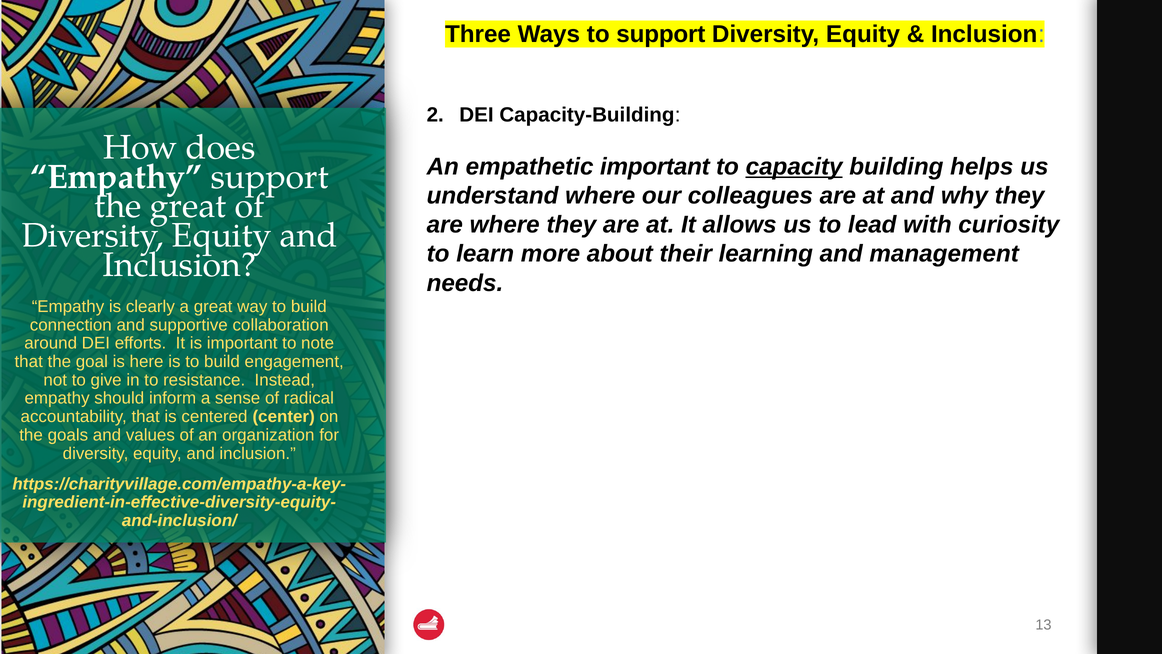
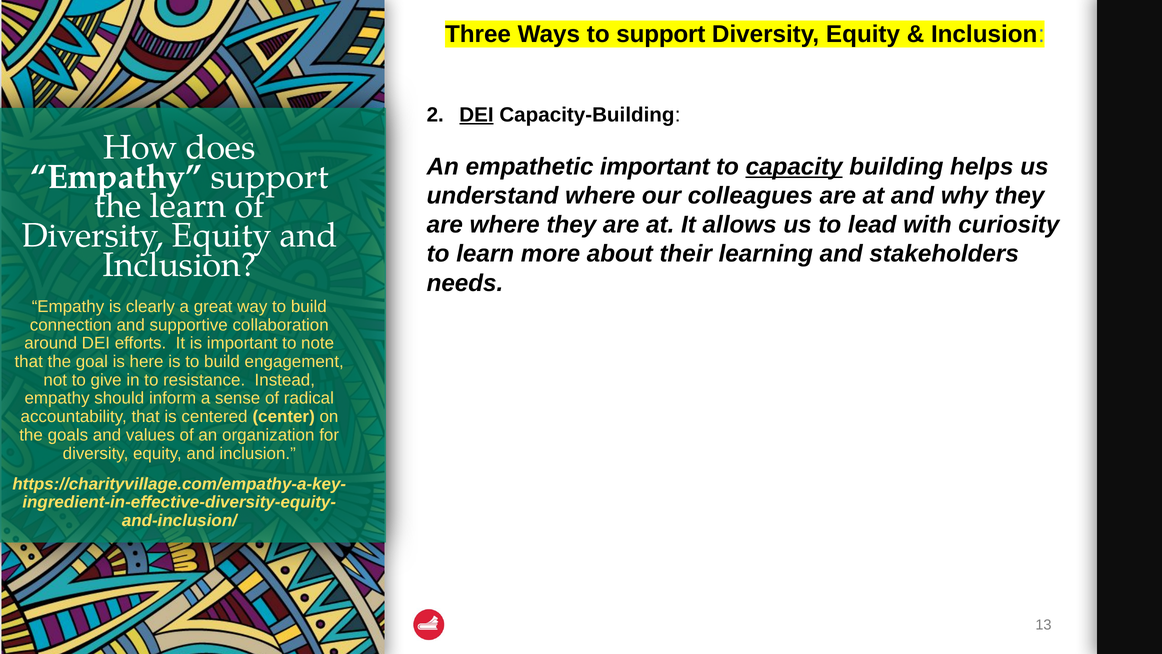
DEI at (476, 115) underline: none -> present
the great: great -> learn
management: management -> stakeholders
